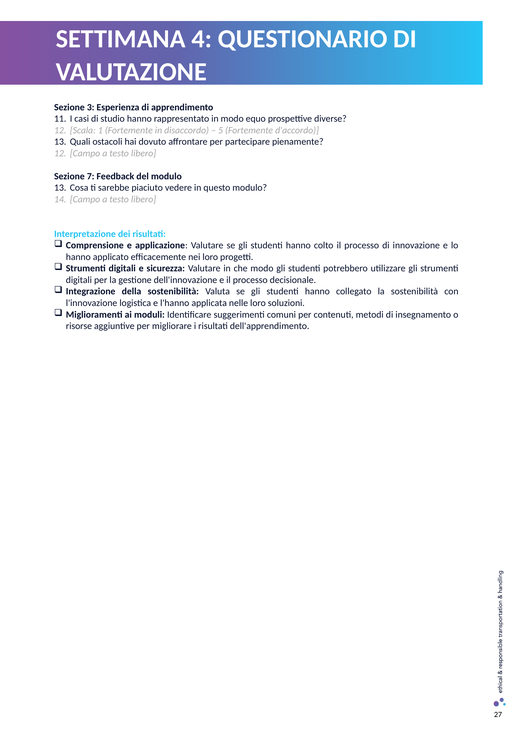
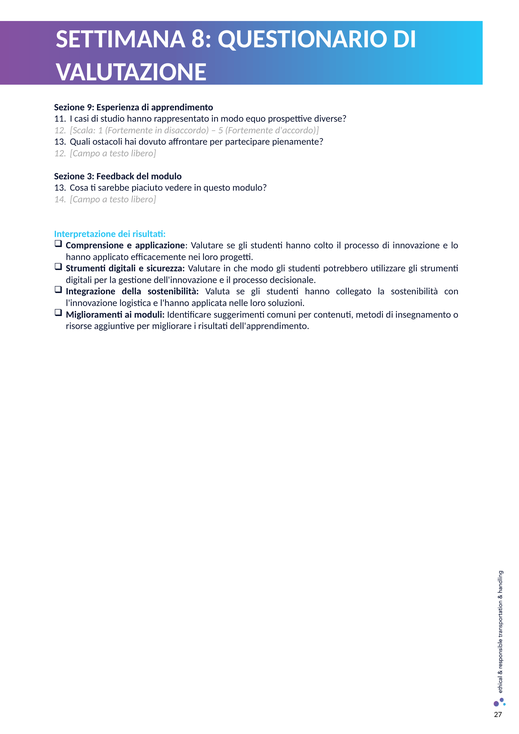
4: 4 -> 8
3: 3 -> 9
7: 7 -> 3
